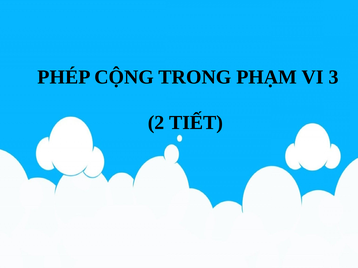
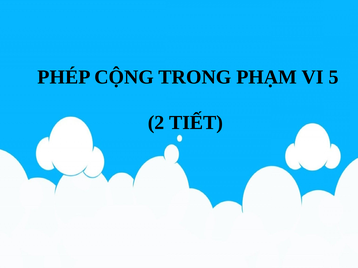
3: 3 -> 5
